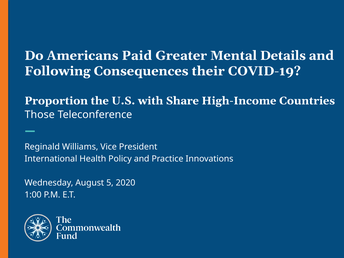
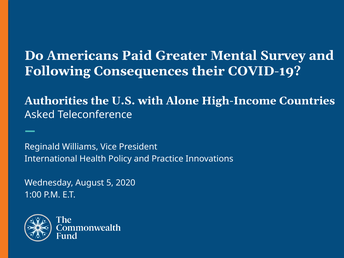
Details: Details -> Survey
Proportion: Proportion -> Authorities
Share: Share -> Alone
Those: Those -> Asked
